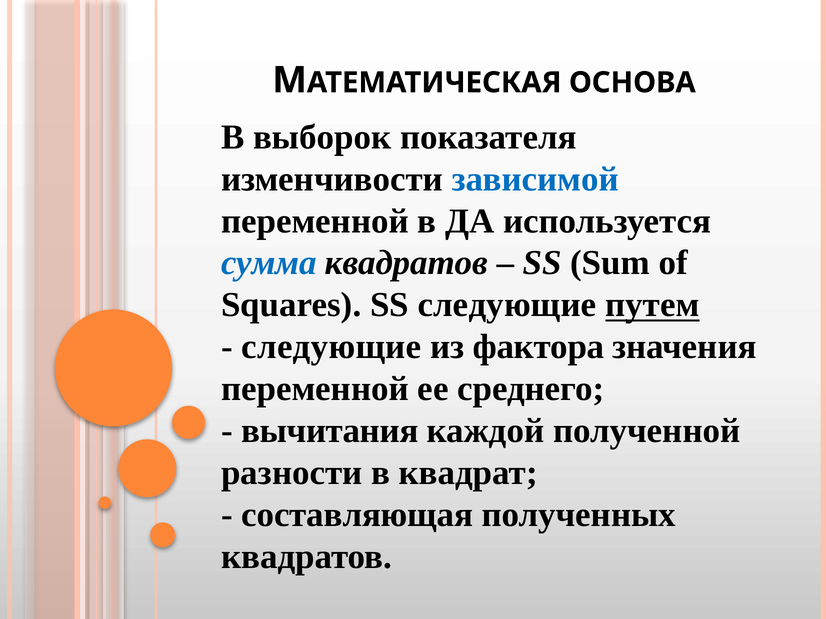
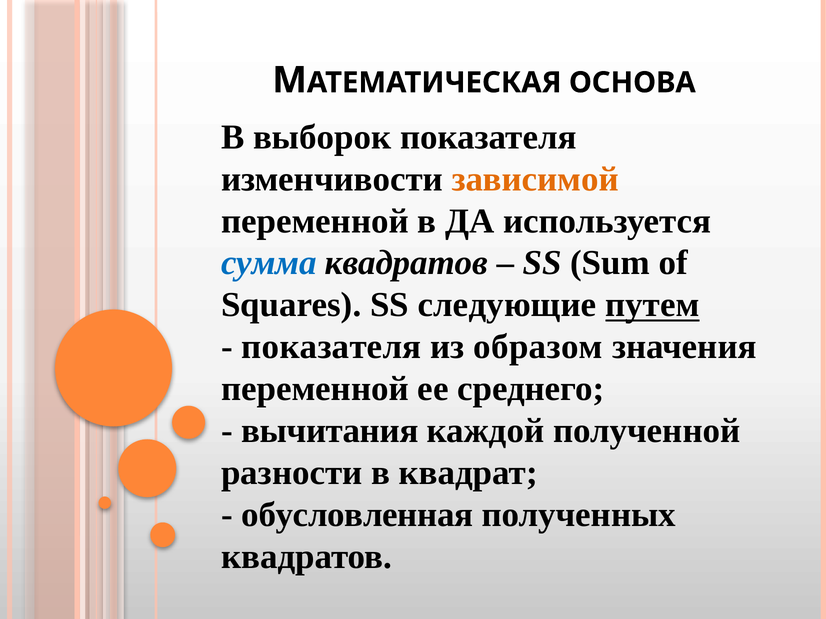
зависимой colour: blue -> orange
следующие at (331, 347): следующие -> показателя
фактора: фактора -> образом
составляющая: составляющая -> обусловленная
